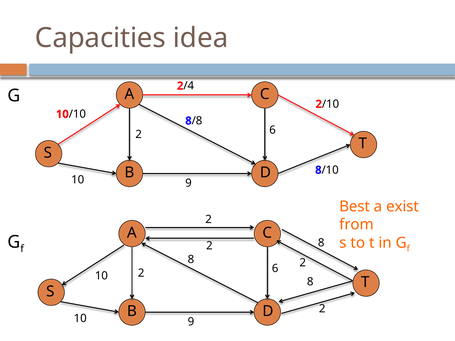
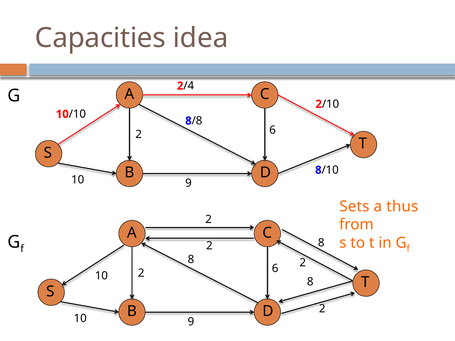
Best: Best -> Sets
exist: exist -> thus
